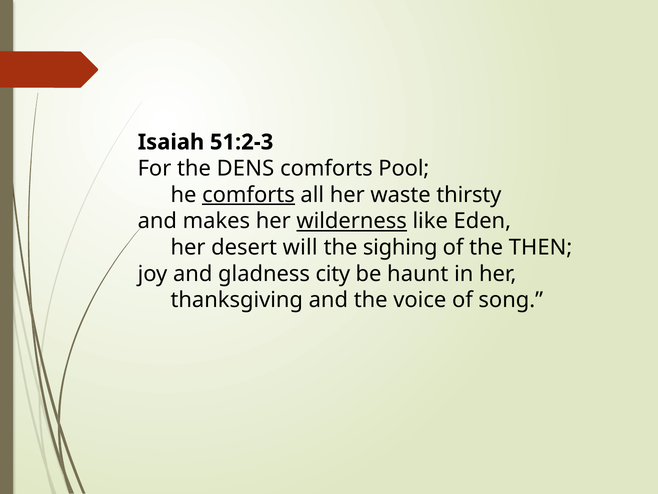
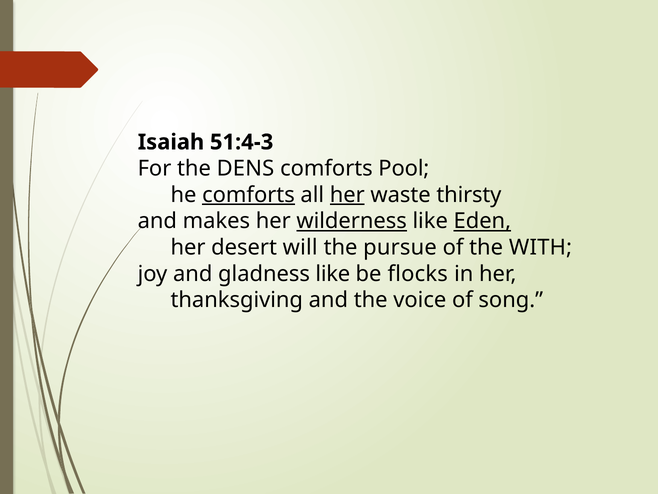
51:2-3: 51:2-3 -> 51:4-3
her at (347, 195) underline: none -> present
Eden underline: none -> present
sighing: sighing -> pursue
THEN: THEN -> WITH
gladness city: city -> like
haunt: haunt -> flocks
